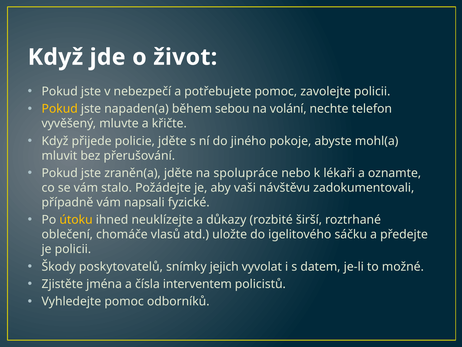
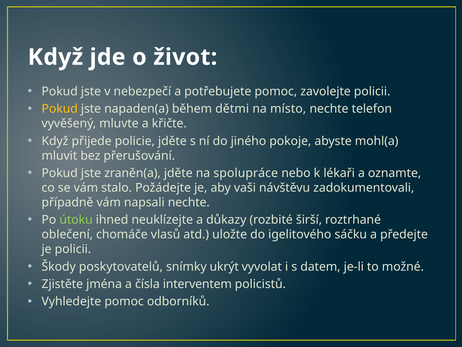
sebou: sebou -> dětmi
volání: volání -> místo
napsali fyzické: fyzické -> nechte
útoku colour: yellow -> light green
jejich: jejich -> ukrýt
